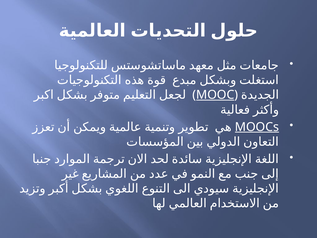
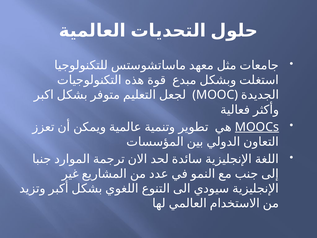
MOOC underline: present -> none
